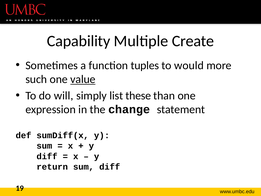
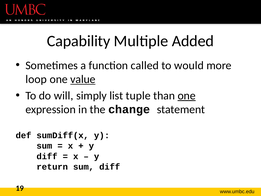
Create: Create -> Added
tuples: tuples -> called
such: such -> loop
these: these -> tuple
one at (187, 95) underline: none -> present
